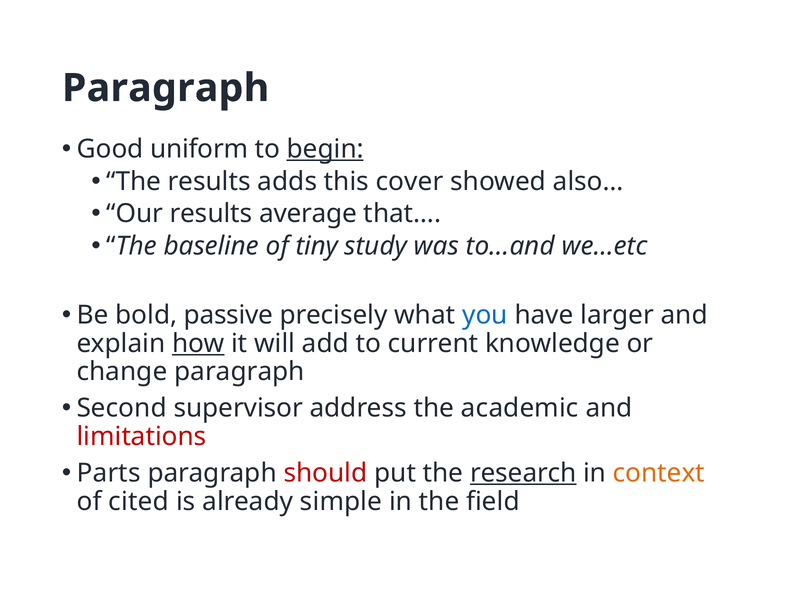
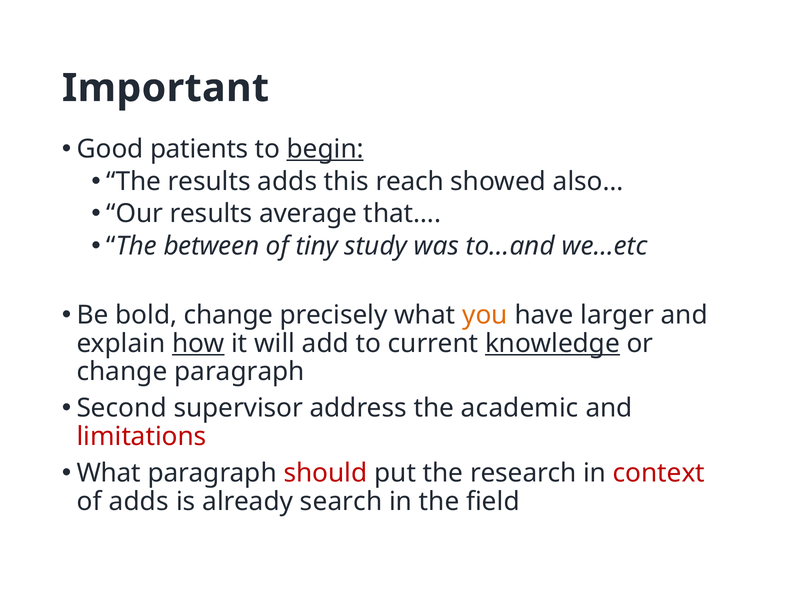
Paragraph at (166, 88): Paragraph -> Important
uniform: uniform -> patients
cover: cover -> reach
baseline: baseline -> between
bold passive: passive -> change
you colour: blue -> orange
knowledge underline: none -> present
Parts at (109, 473): Parts -> What
research underline: present -> none
context colour: orange -> red
of cited: cited -> adds
simple: simple -> search
